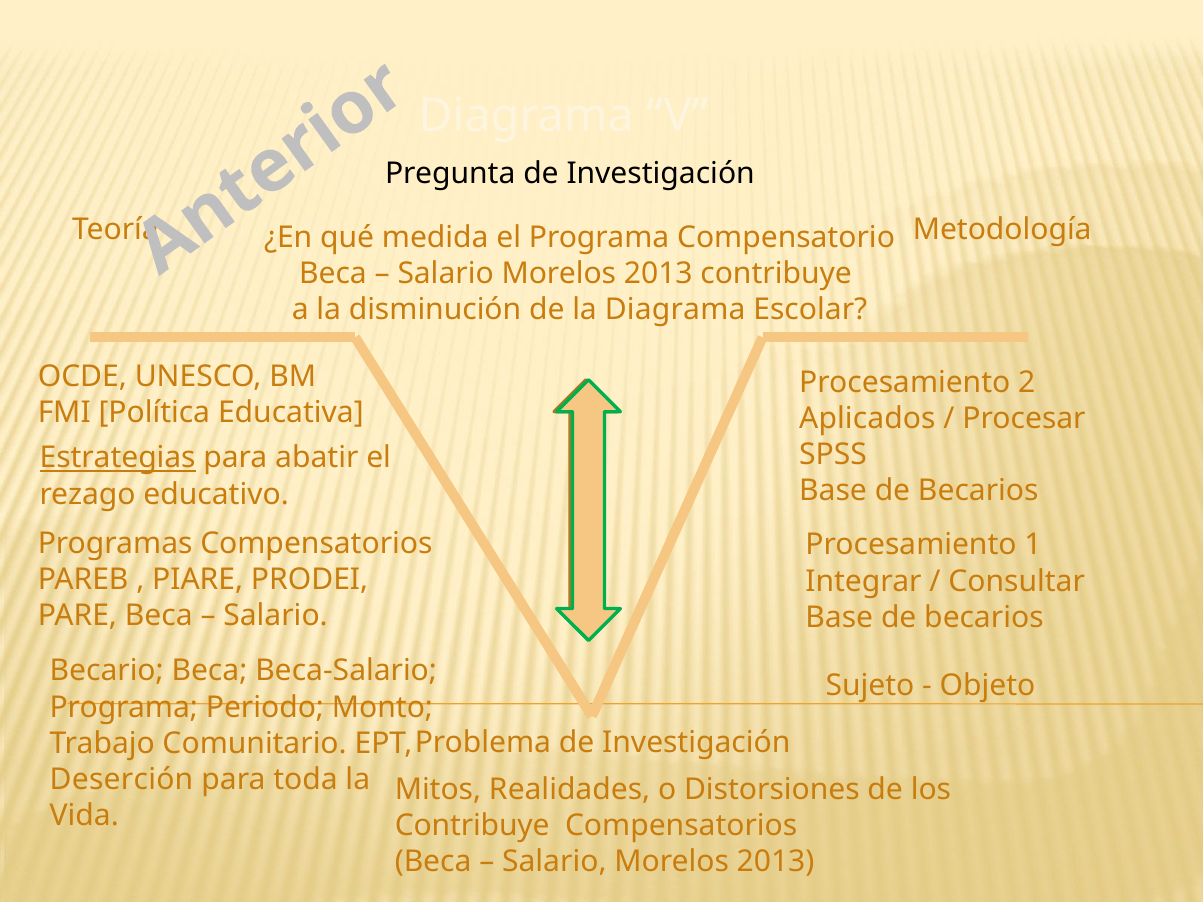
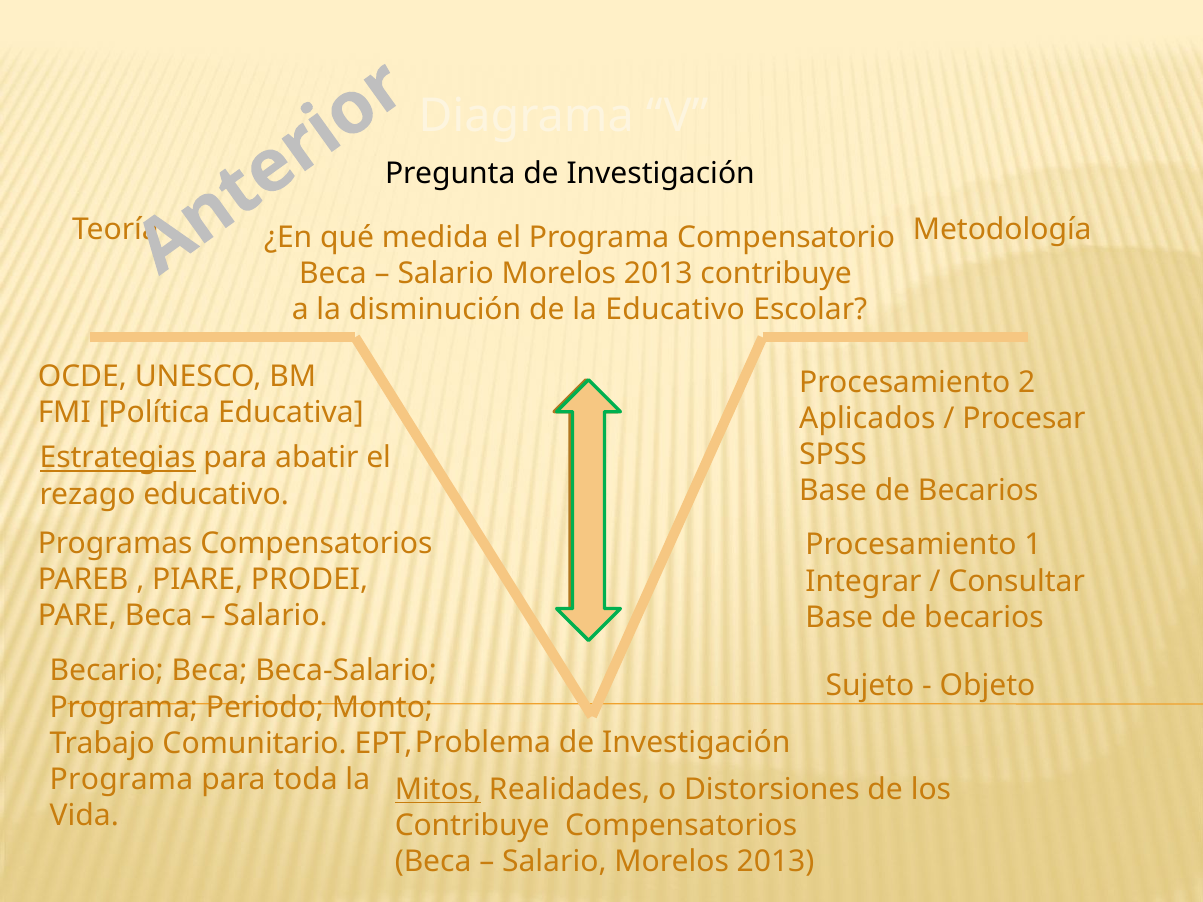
la Diagrama: Diagrama -> Educativo
Deserción at (121, 779): Deserción -> Programa
Mitos underline: none -> present
